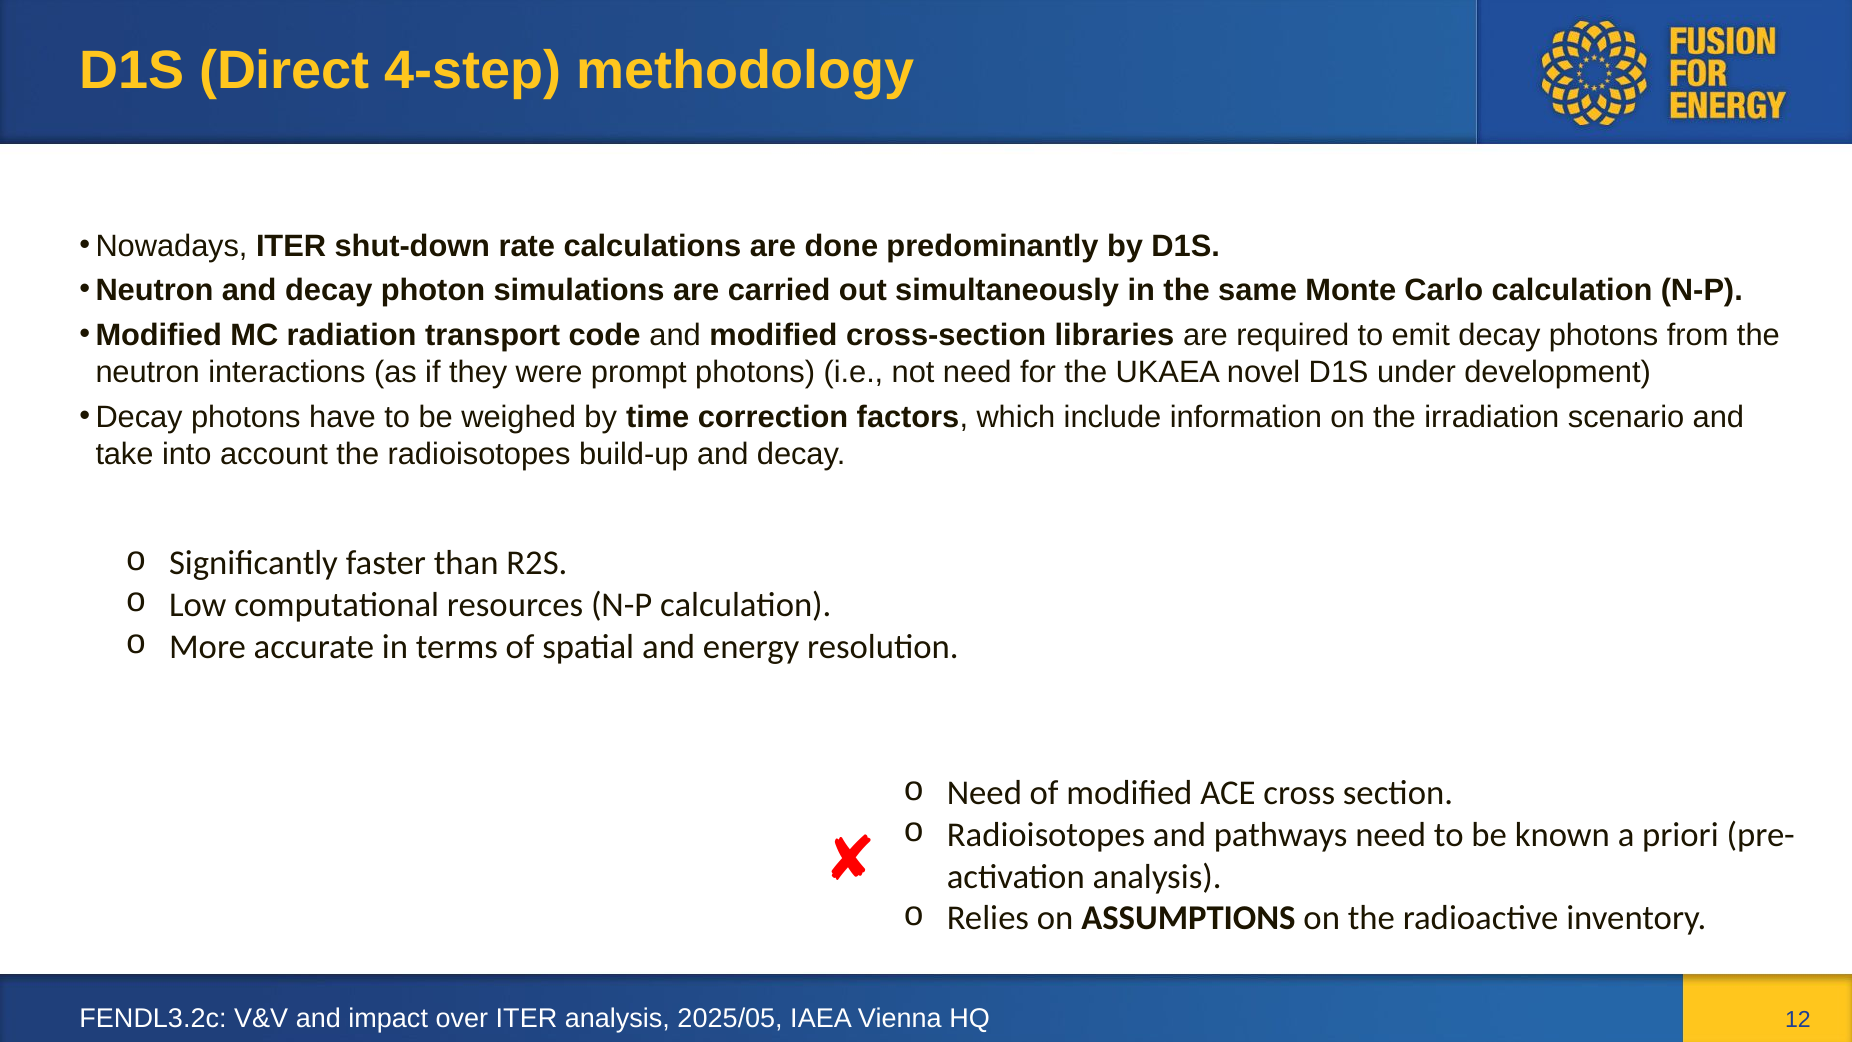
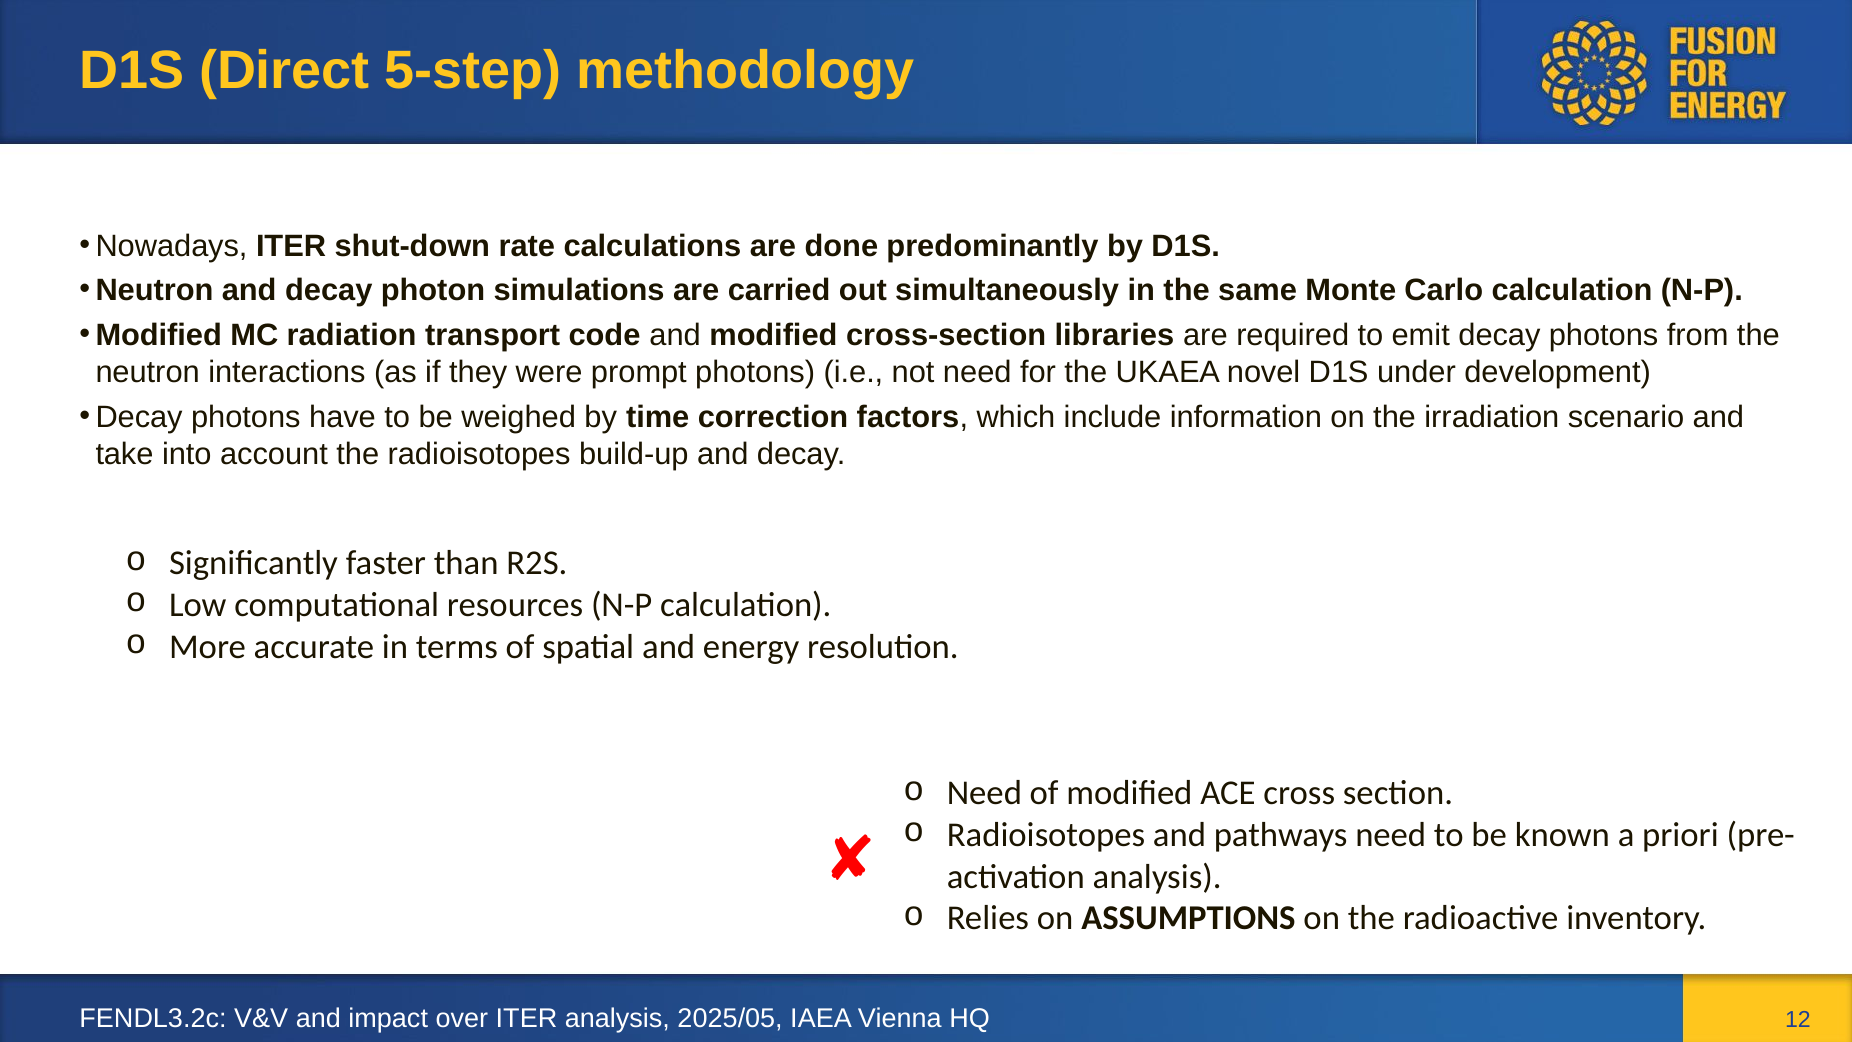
4-step: 4-step -> 5-step
